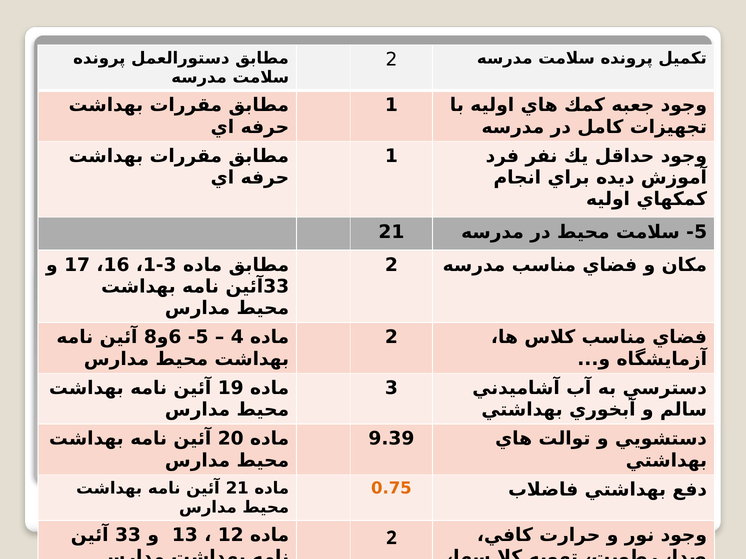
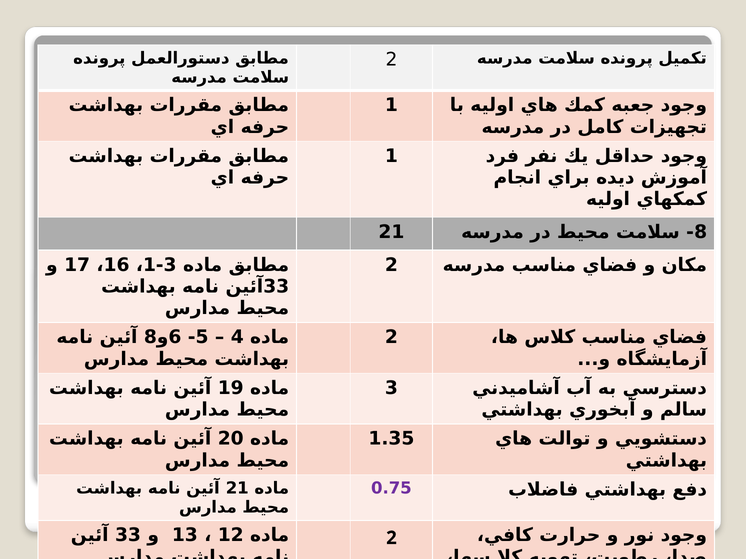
21 5: 5 -> 8
9.39: 9.39 -> 1.35
0.75 colour: orange -> purple
